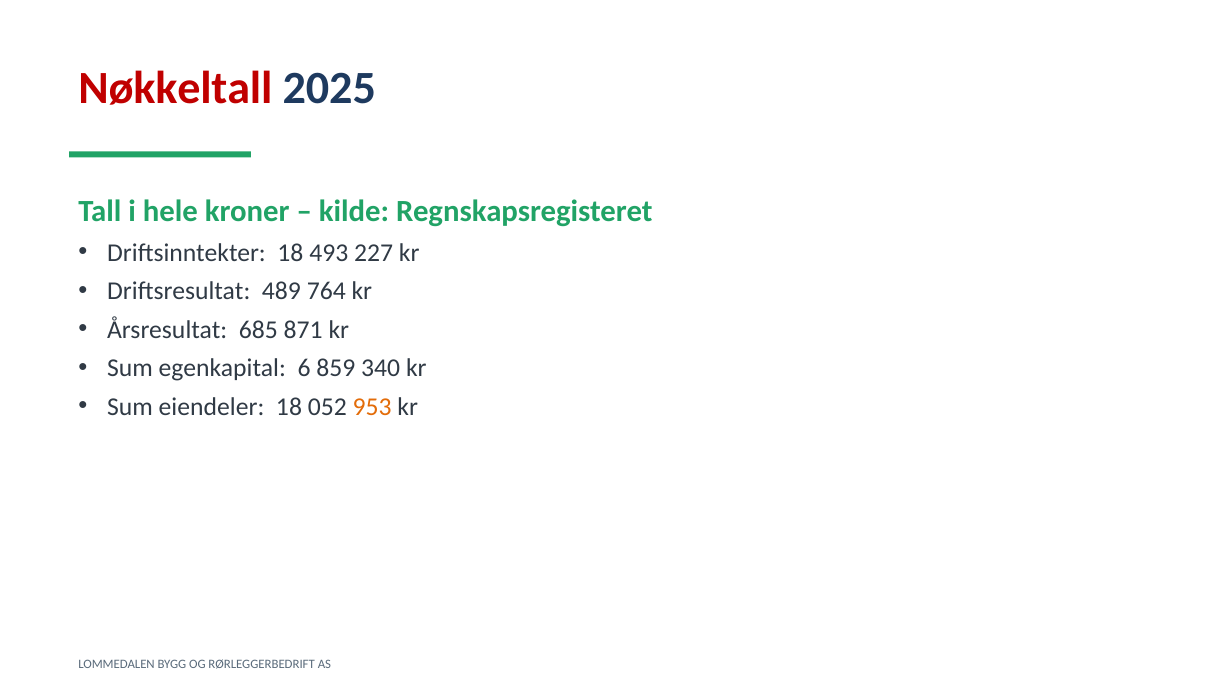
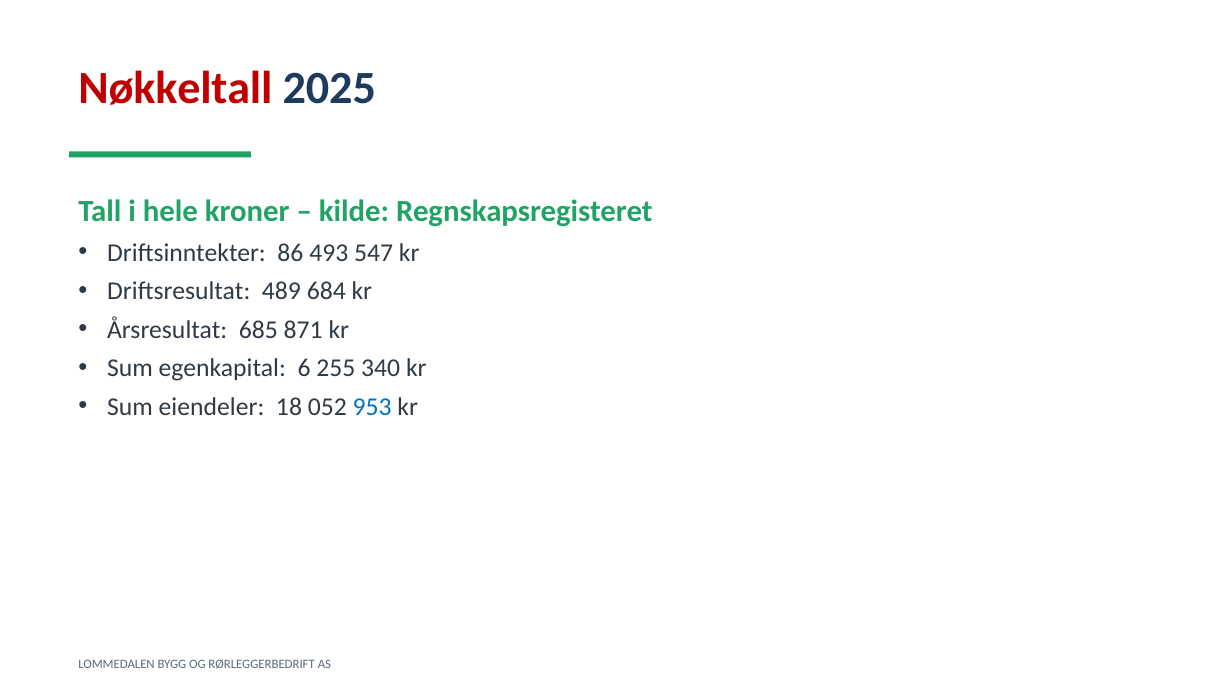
Driftsinntekter 18: 18 -> 86
227: 227 -> 547
764: 764 -> 684
859: 859 -> 255
953 colour: orange -> blue
